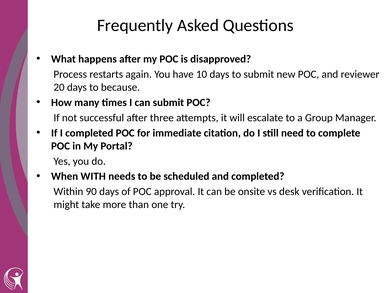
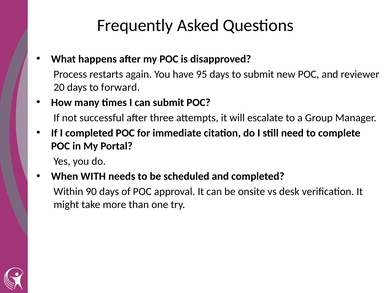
10: 10 -> 95
because: because -> forward
